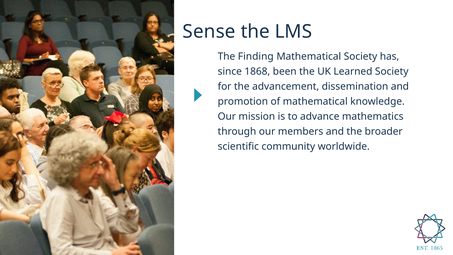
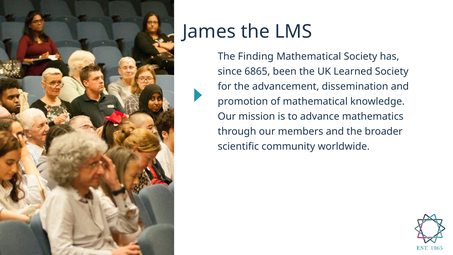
Sense: Sense -> James
1868: 1868 -> 6865
